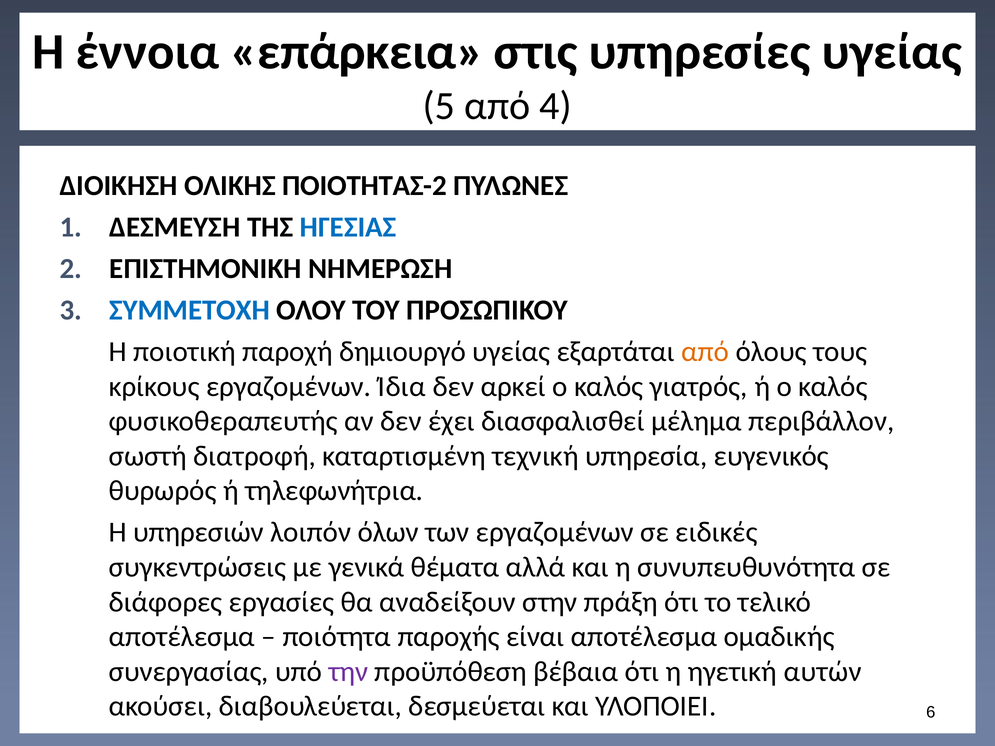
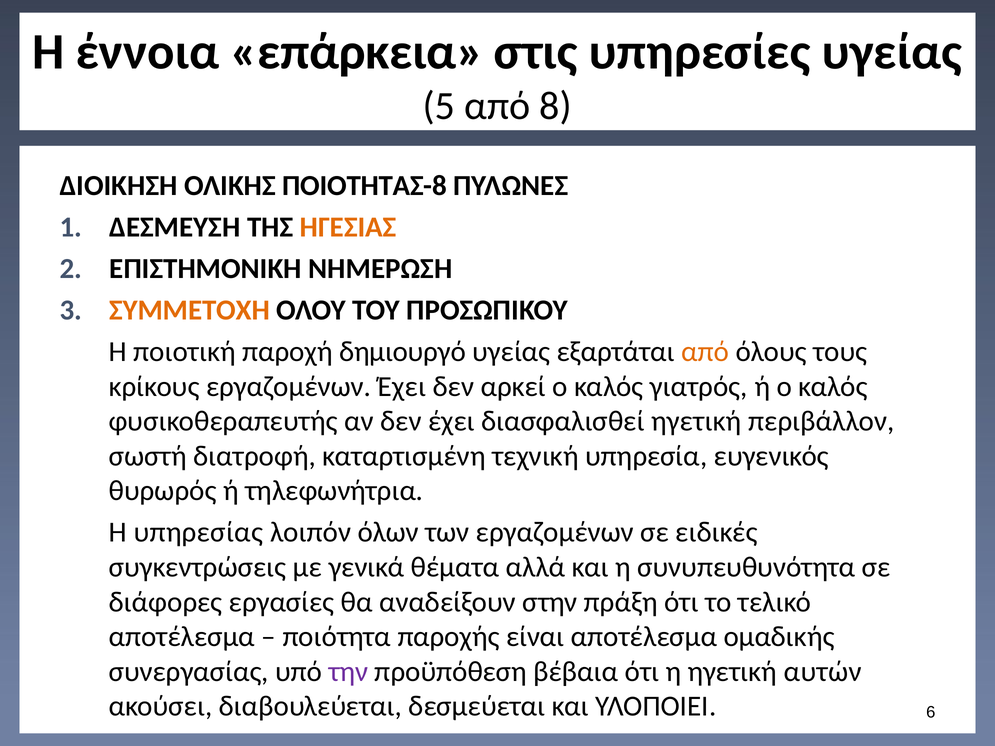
4: 4 -> 8
ΠΟΙΟΤΗΤΑΣ-2: ΠΟΙΟΤΗΤΑΣ-2 -> ΠΟΙΟΤΗΤΑΣ-8
ΗΓΕΣΙΑΣ colour: blue -> orange
ΣΥΜΜΕΤΟΧΗ colour: blue -> orange
εργαζομένων Ίδια: Ίδια -> Έχει
διασφαλισθεί μέλημα: μέλημα -> ηγετική
υπηρεσιών: υπηρεσιών -> υπηρεσίας
